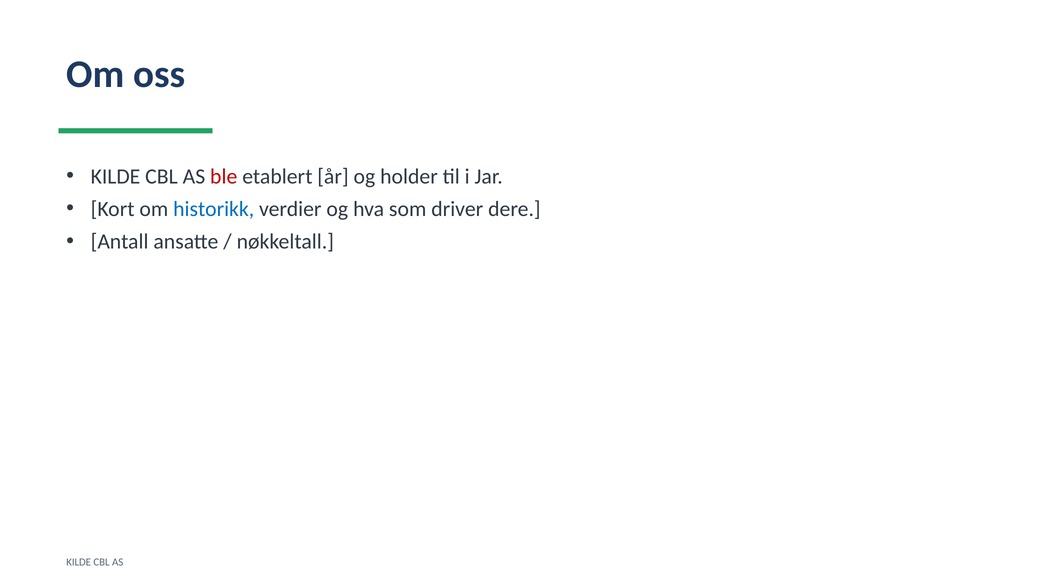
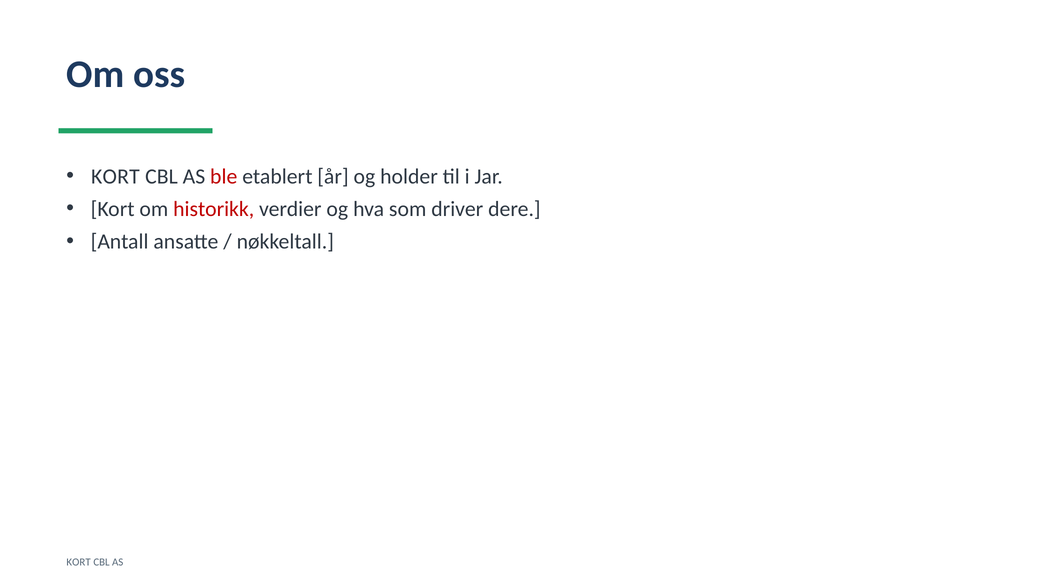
KILDE at (116, 176): KILDE -> KORT
historikk colour: blue -> red
KILDE at (79, 562): KILDE -> KORT
